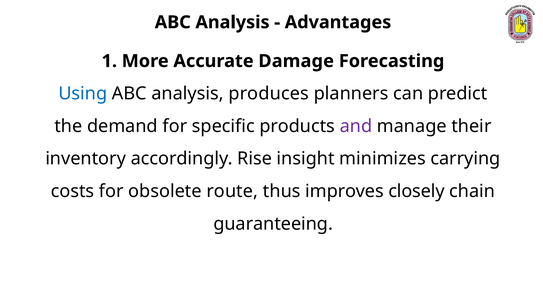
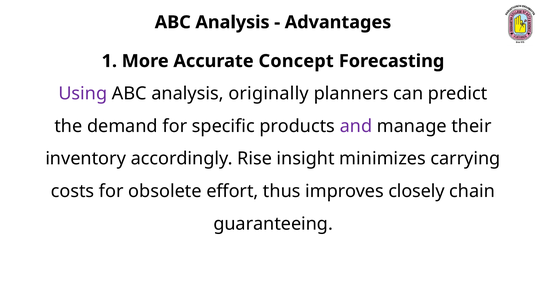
Damage: Damage -> Concept
Using colour: blue -> purple
produces: produces -> originally
route: route -> effort
